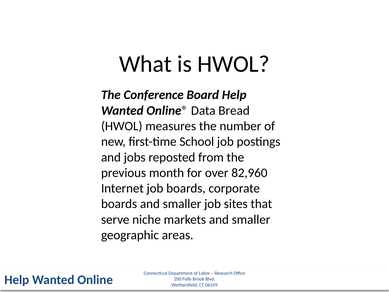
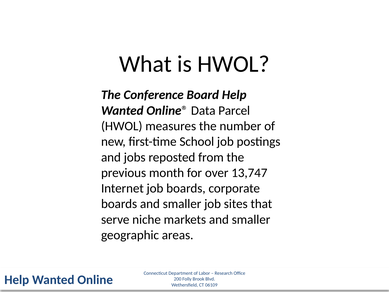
Bread: Bread -> Parcel
82,960: 82,960 -> 13,747
